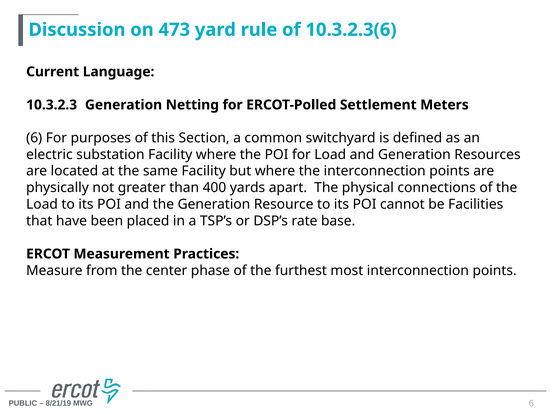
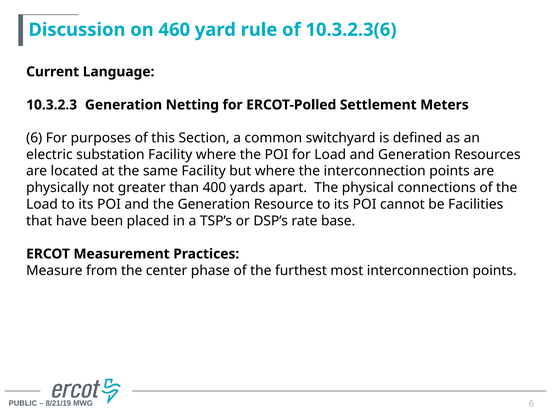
473: 473 -> 460
